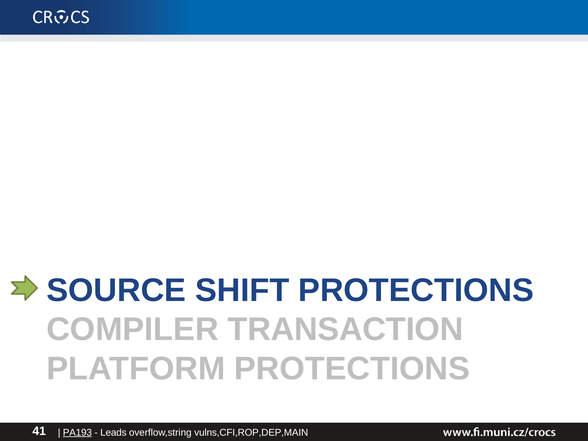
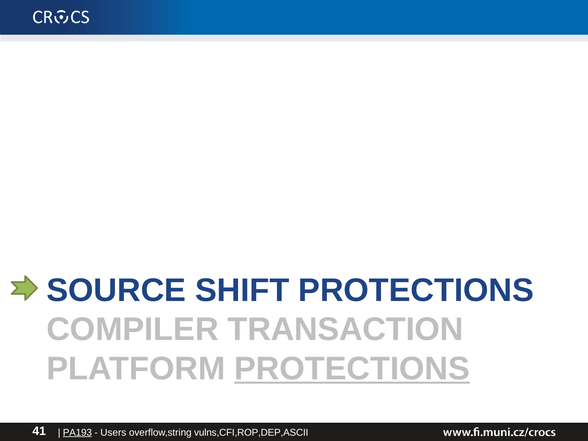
PROTECTIONS at (352, 369) underline: none -> present
Leads: Leads -> Users
vulns,CFI,ROP,DEP,MAIN: vulns,CFI,ROP,DEP,MAIN -> vulns,CFI,ROP,DEP,ASCII
